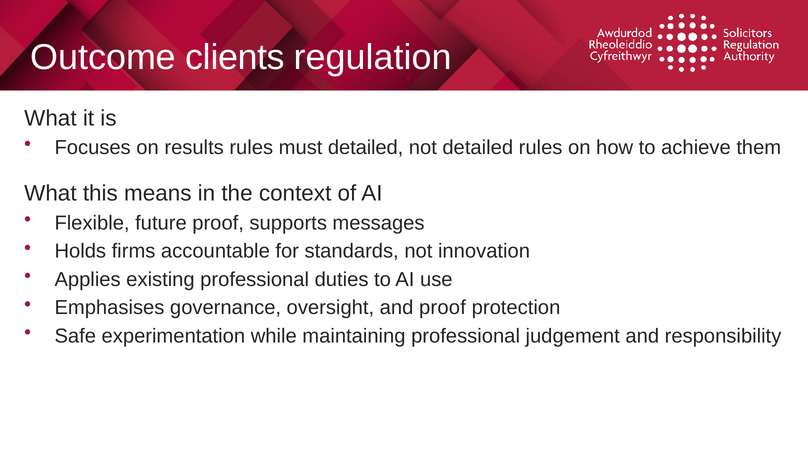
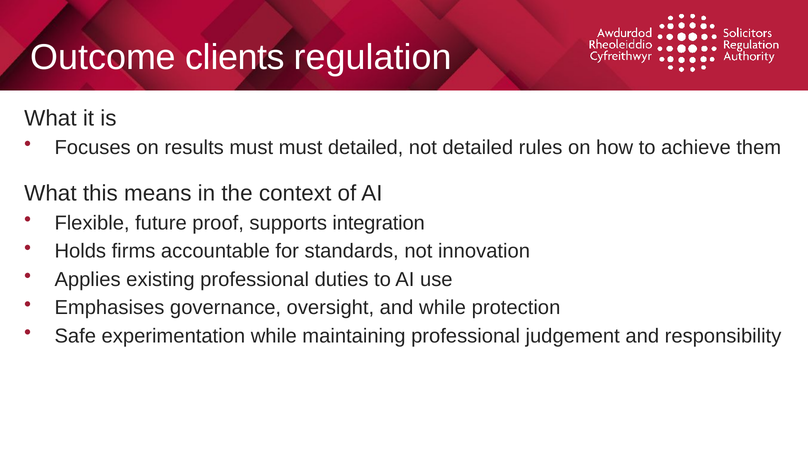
results rules: rules -> must
messages: messages -> integration
and proof: proof -> while
